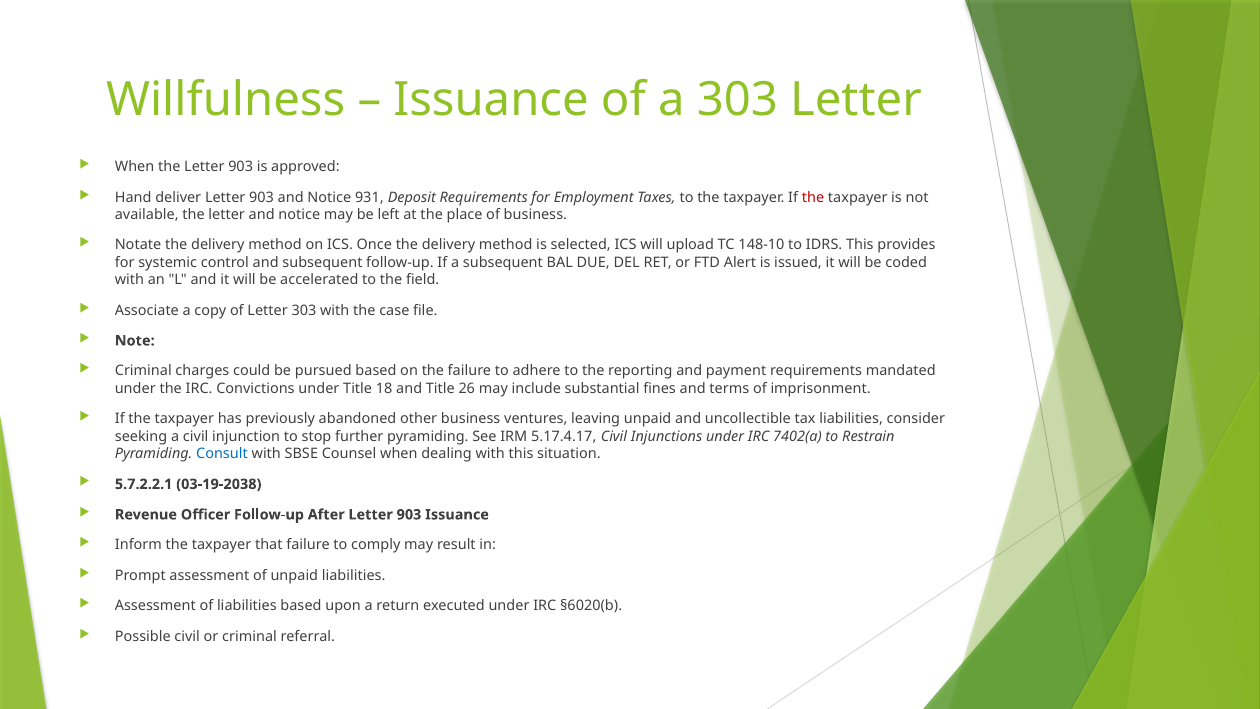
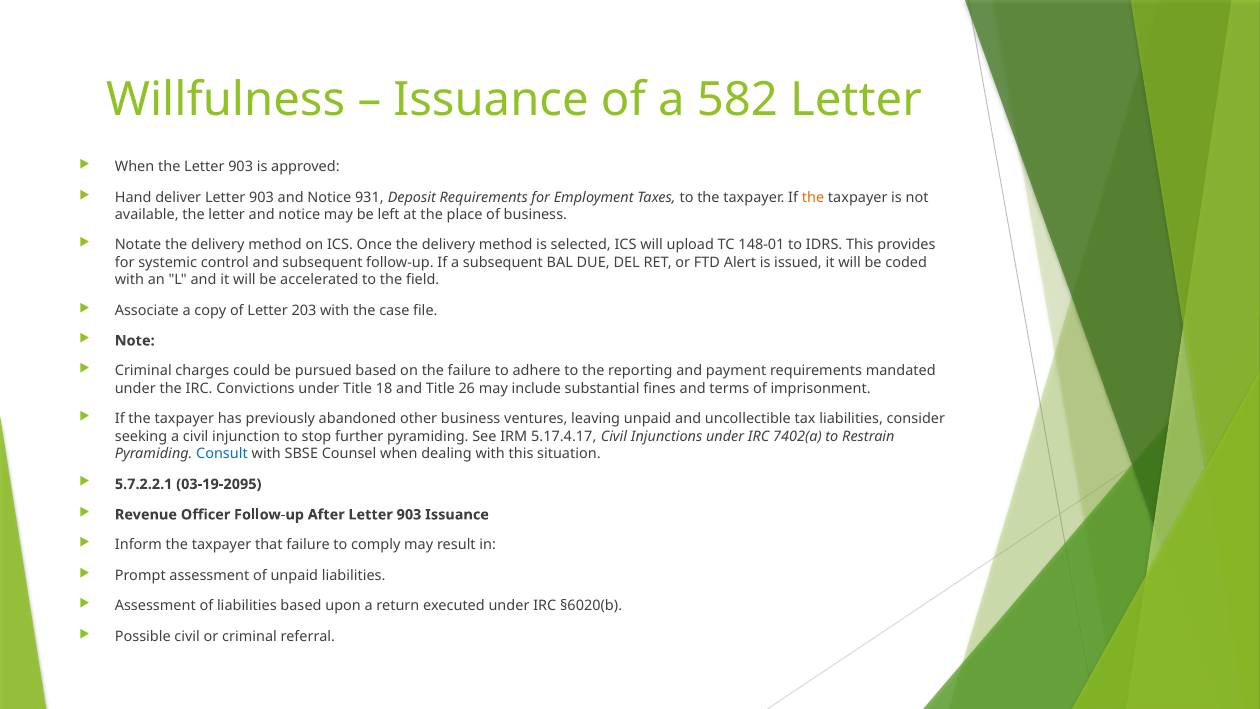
a 303: 303 -> 582
the at (813, 197) colour: red -> orange
148-10: 148-10 -> 148-01
Letter 303: 303 -> 203
03-19-2038: 03-19-2038 -> 03-19-2095
